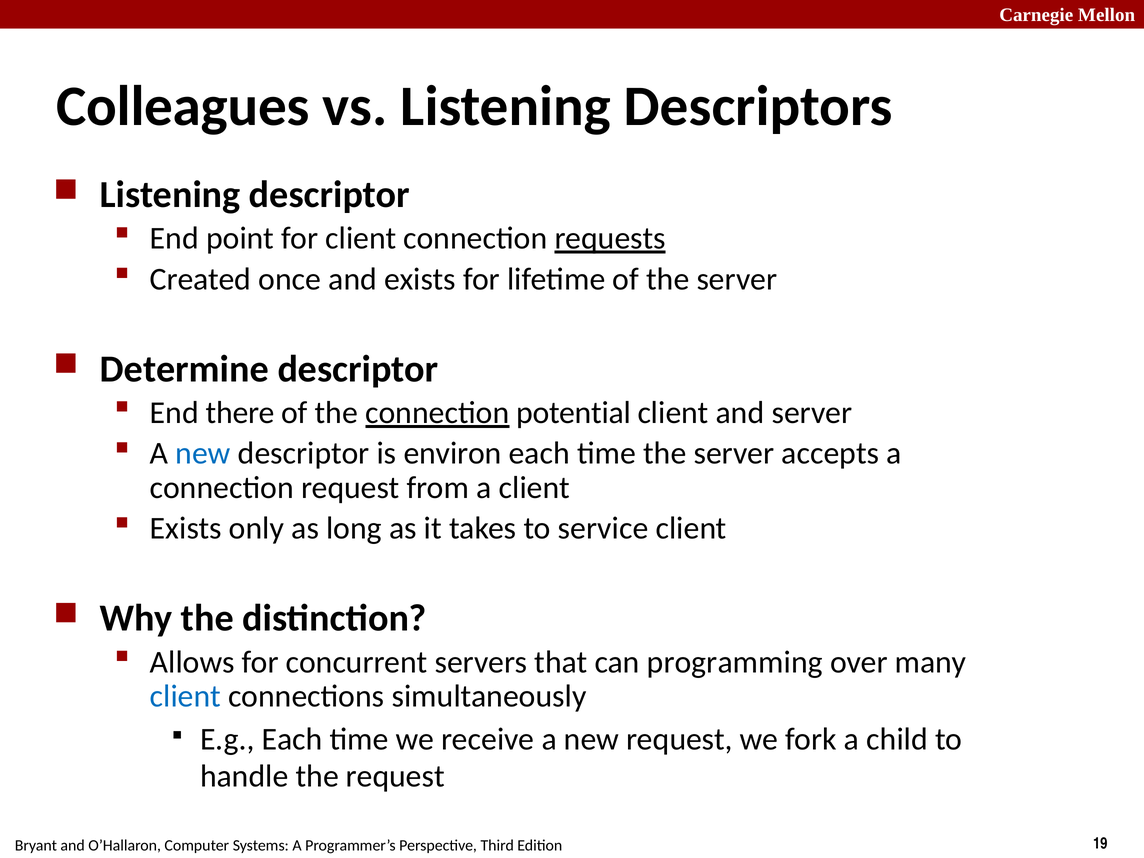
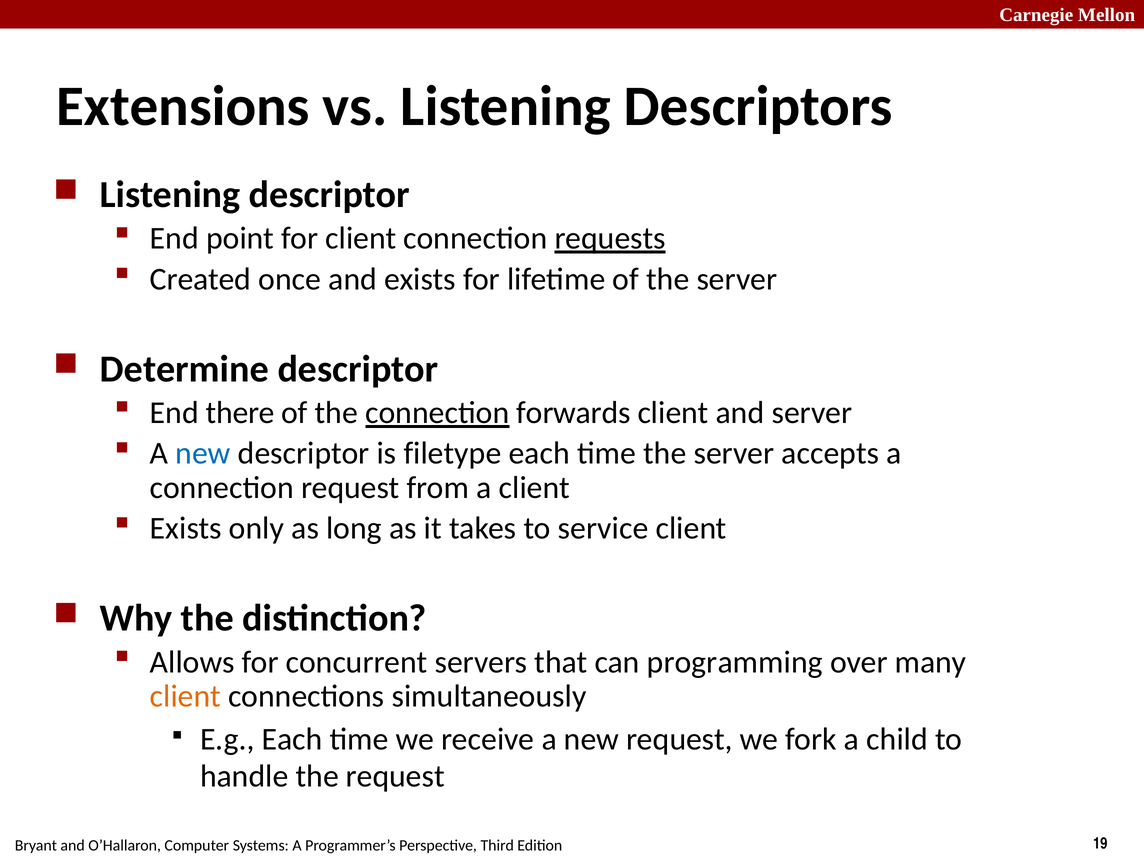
Colleagues: Colleagues -> Extensions
potential: potential -> forwards
environ: environ -> filetype
client at (185, 696) colour: blue -> orange
